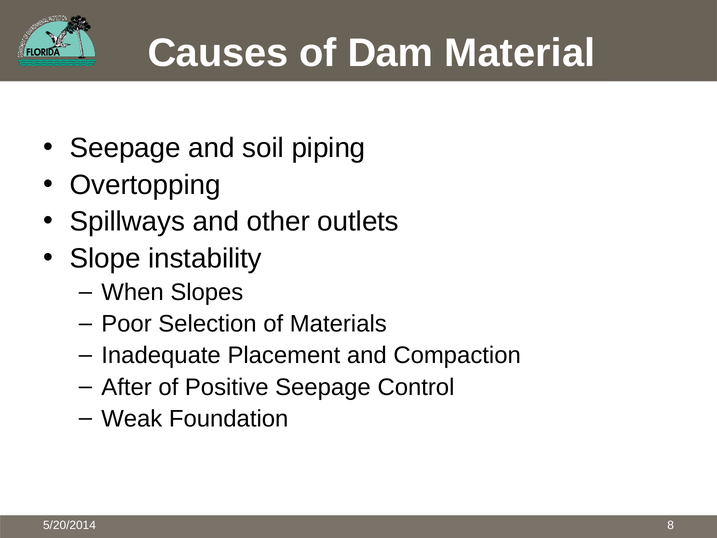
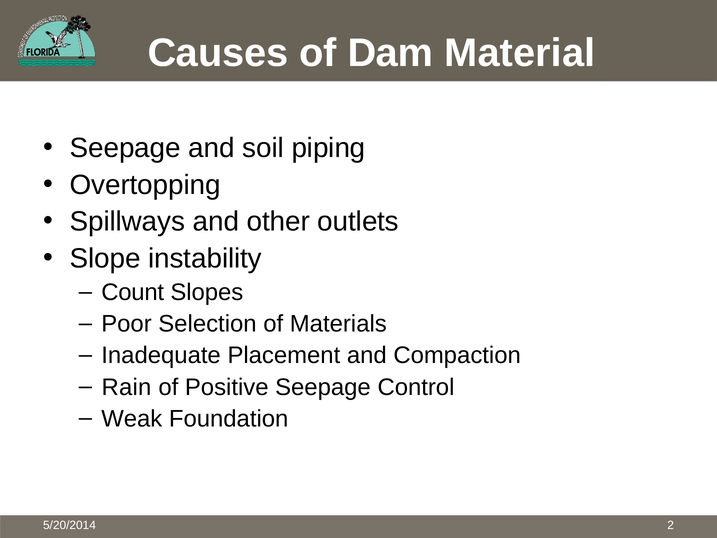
When: When -> Count
After: After -> Rain
8: 8 -> 2
